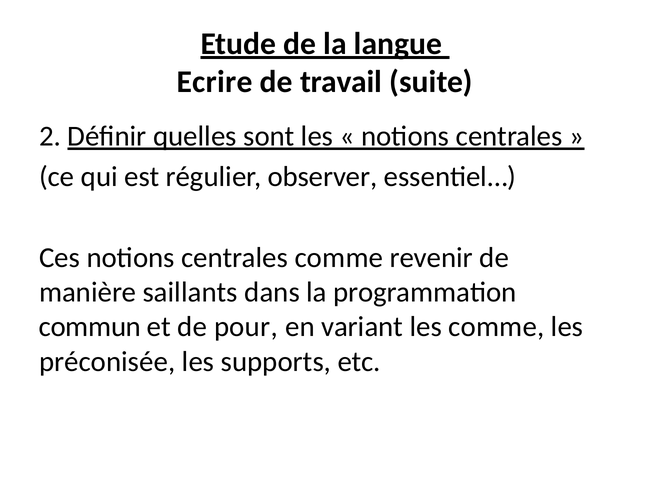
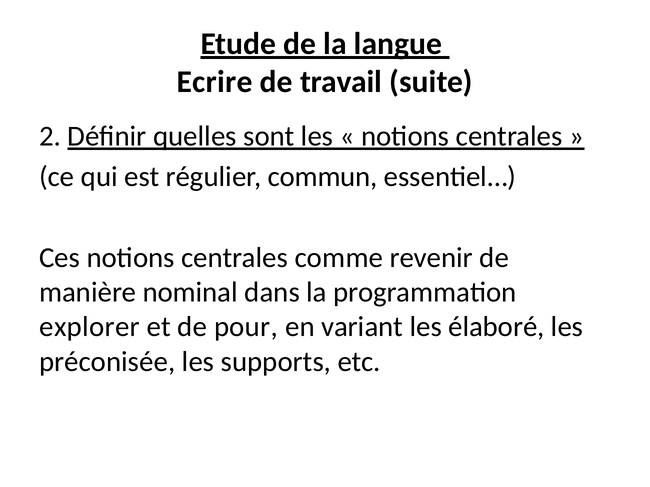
observer: observer -> commun
saillants: saillants -> nominal
commun: commun -> explorer
les comme: comme -> élaboré
